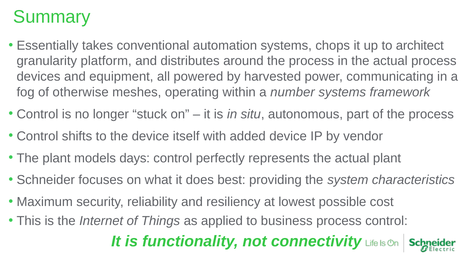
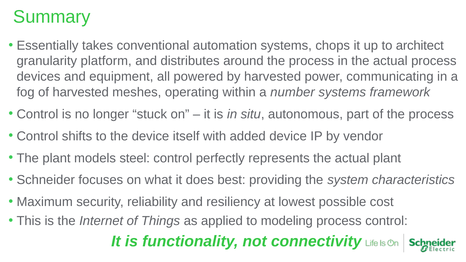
of otherwise: otherwise -> harvested
days: days -> steel
business: business -> modeling
